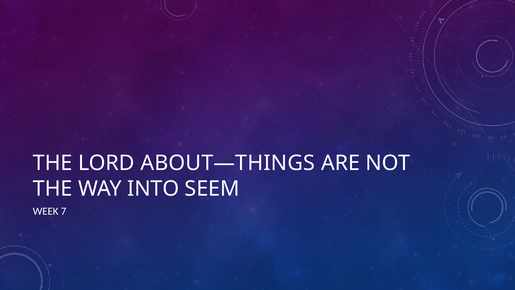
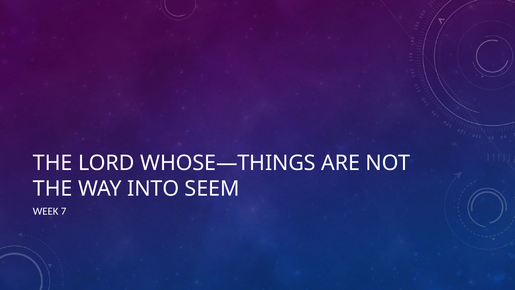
ABOUT—THINGS: ABOUT—THINGS -> WHOSE—THINGS
